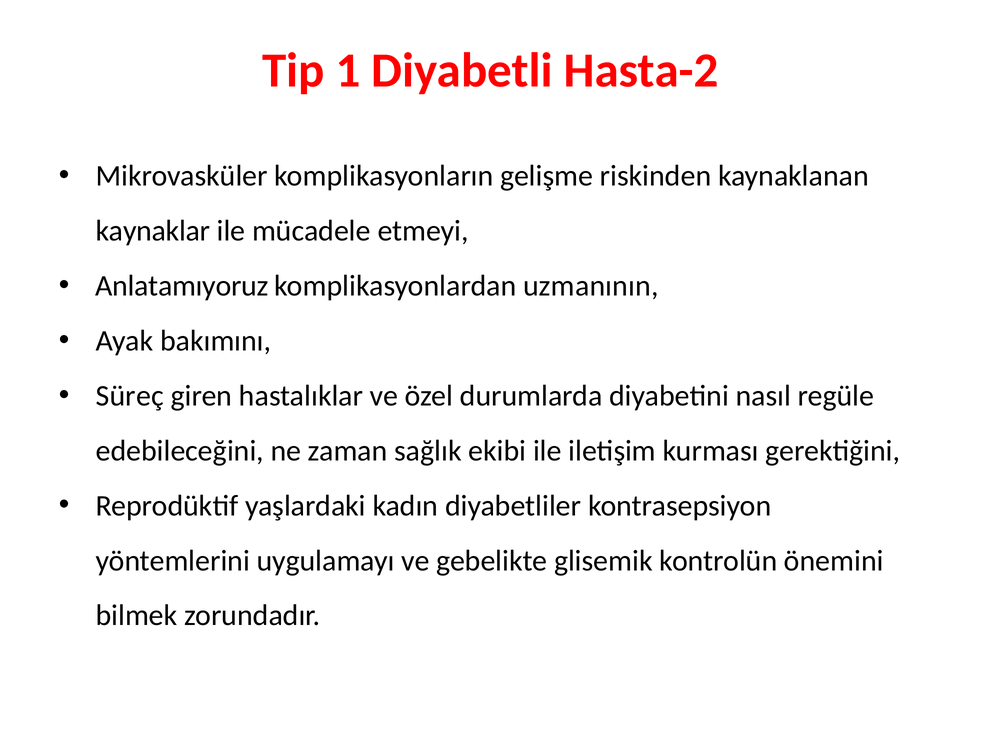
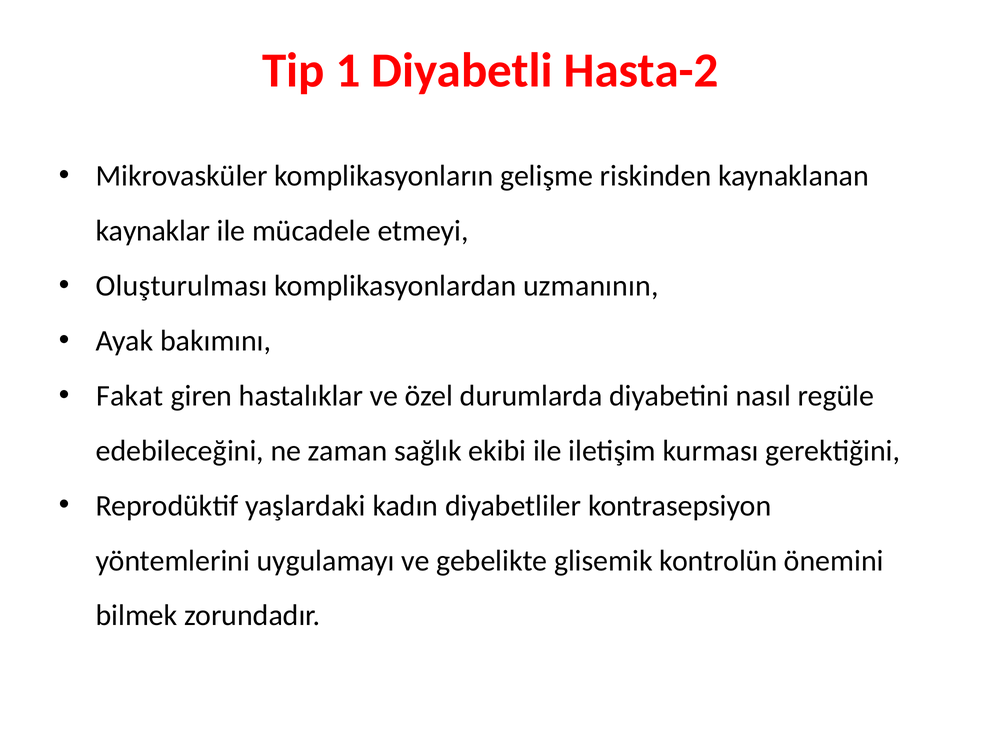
Anlatamıyoruz: Anlatamıyoruz -> Oluşturulması
Süreç: Süreç -> Fakat
